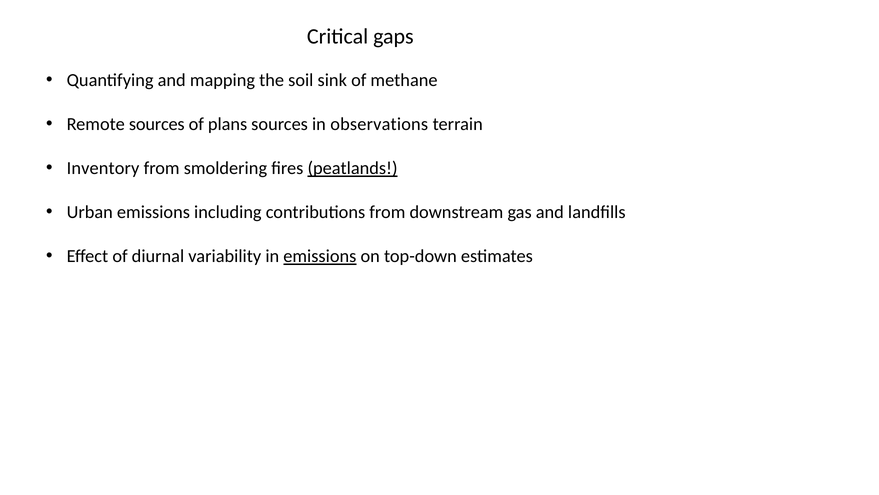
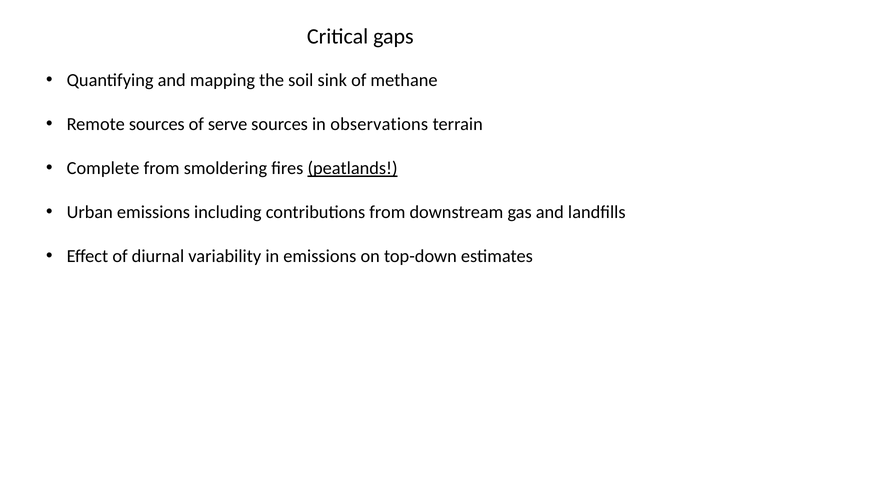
plans: plans -> serve
Inventory: Inventory -> Complete
emissions at (320, 256) underline: present -> none
